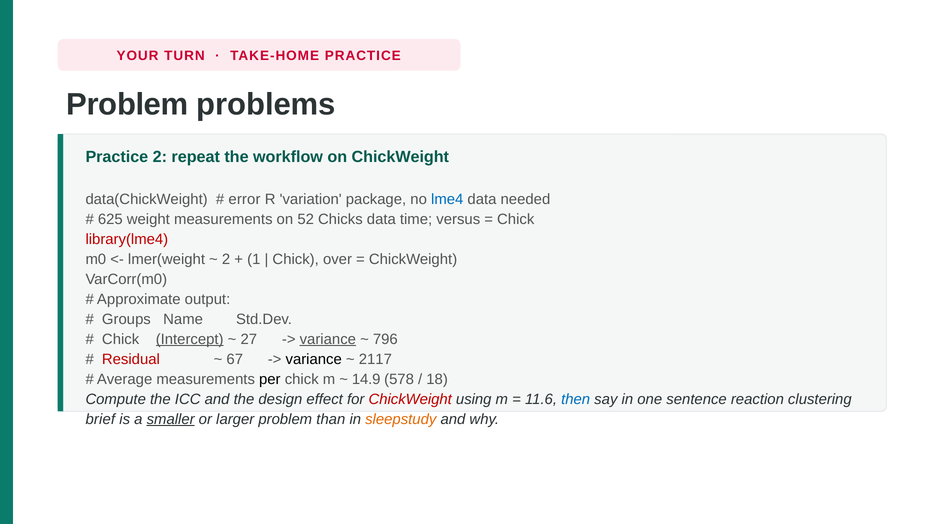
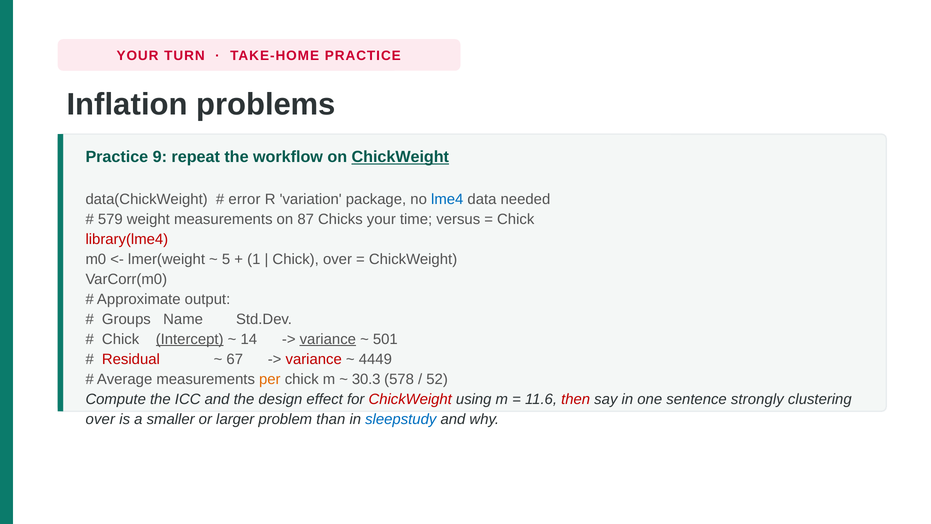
Problem at (127, 104): Problem -> Inflation
Practice 2: 2 -> 9
ChickWeight at (400, 157) underline: none -> present
625: 625 -> 579
52: 52 -> 87
Chicks data: data -> your
2 at (226, 259): 2 -> 5
27: 27 -> 14
796: 796 -> 501
variance at (314, 359) colour: black -> red
2117: 2117 -> 4449
per colour: black -> orange
14.9: 14.9 -> 30.3
18: 18 -> 52
then colour: blue -> red
reaction: reaction -> strongly
brief at (100, 419): brief -> over
smaller underline: present -> none
sleepstudy colour: orange -> blue
